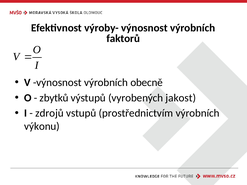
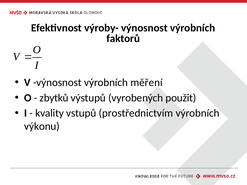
obecně: obecně -> měření
jakost: jakost -> použit
zdrojů: zdrojů -> kvality
